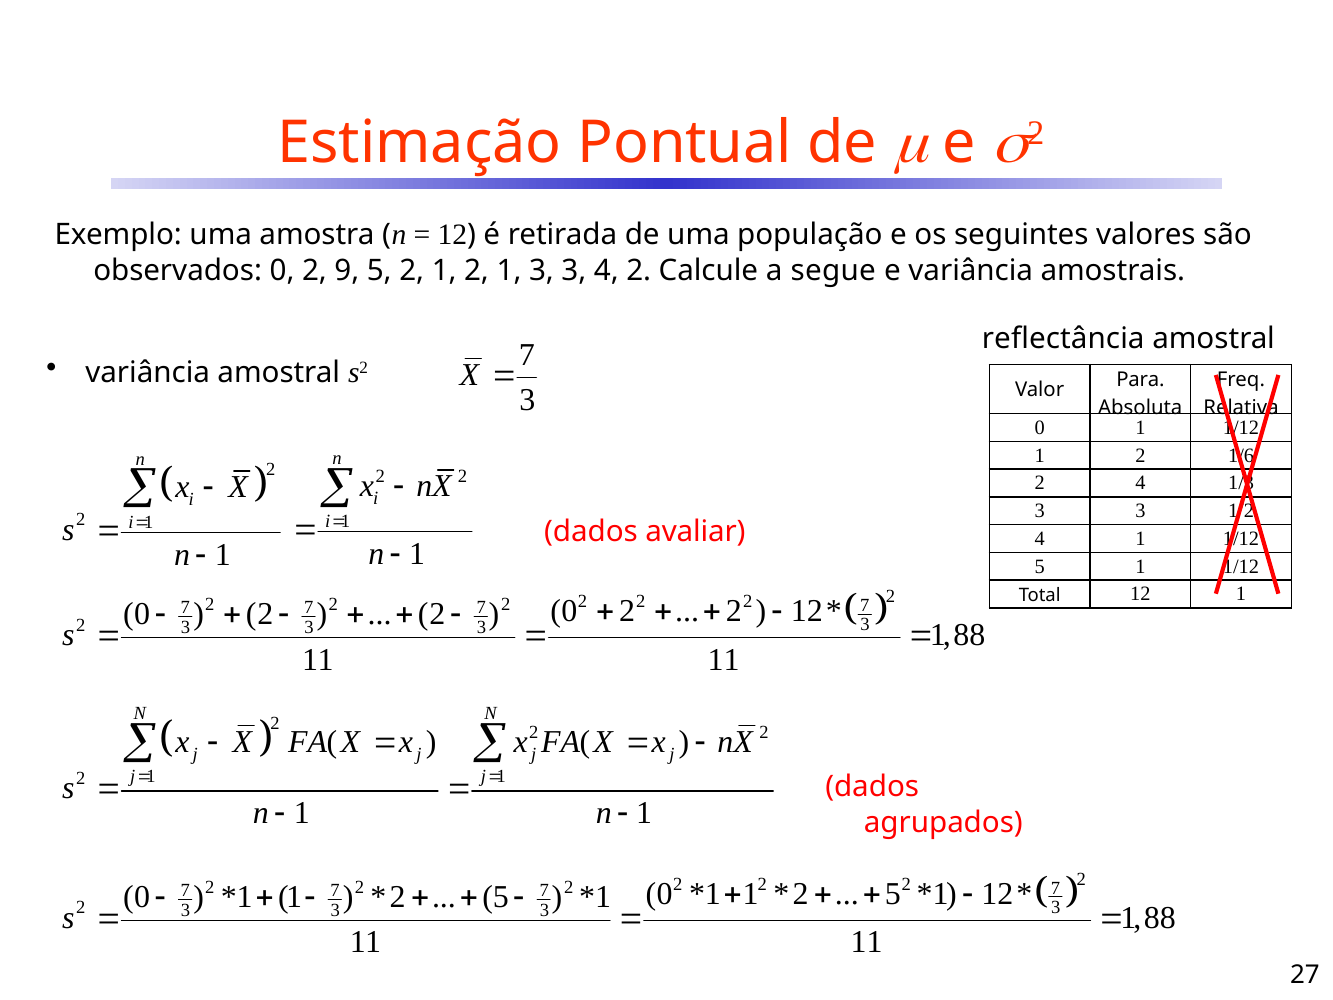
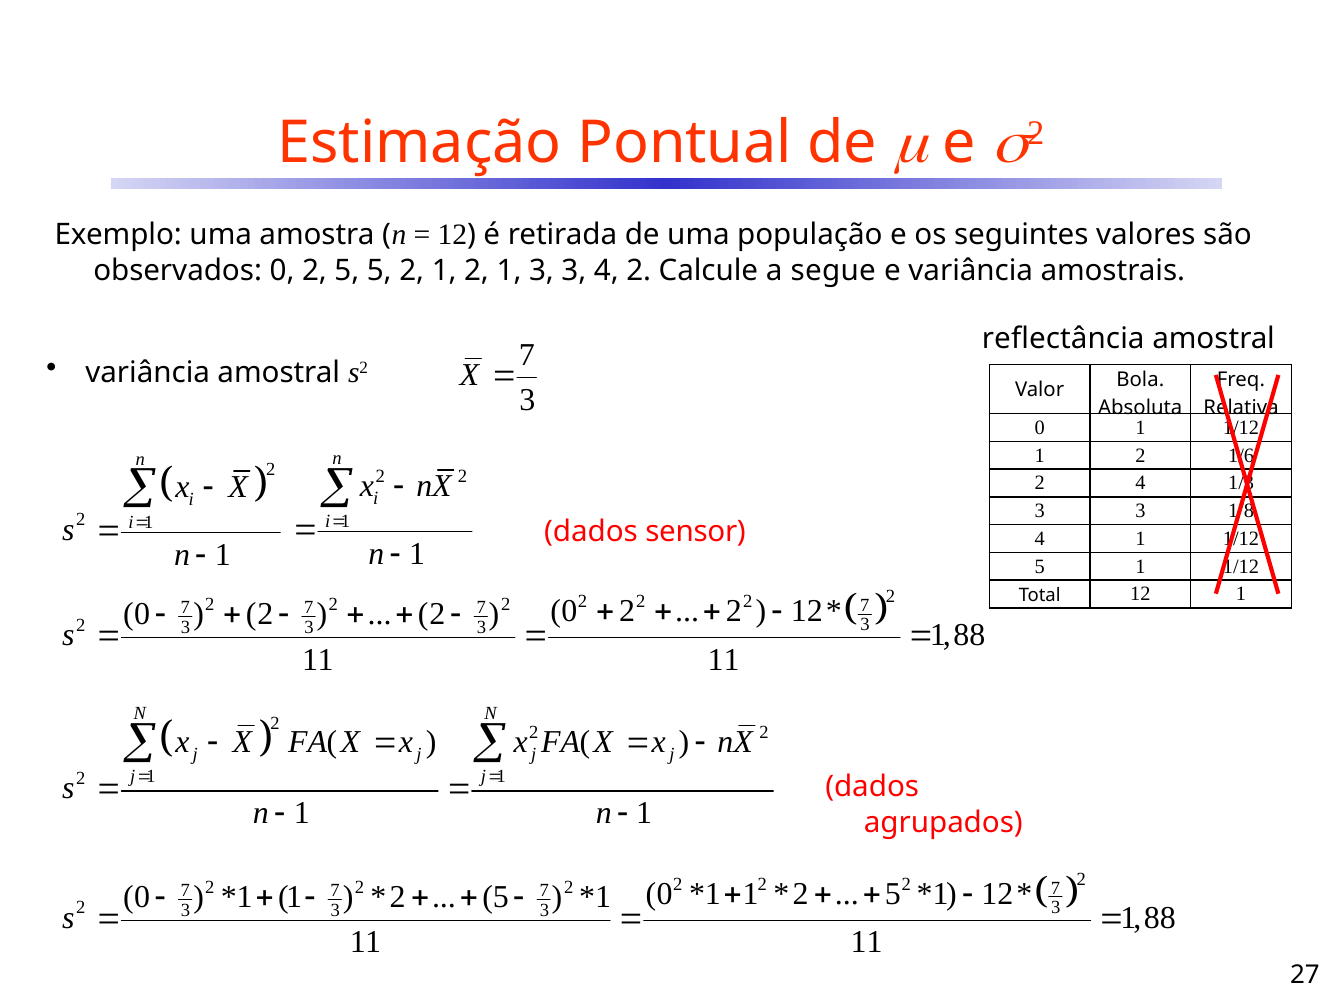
2 9: 9 -> 5
Para: Para -> Bola
1/2: 1/2 -> 1/8
avaliar: avaliar -> sensor
